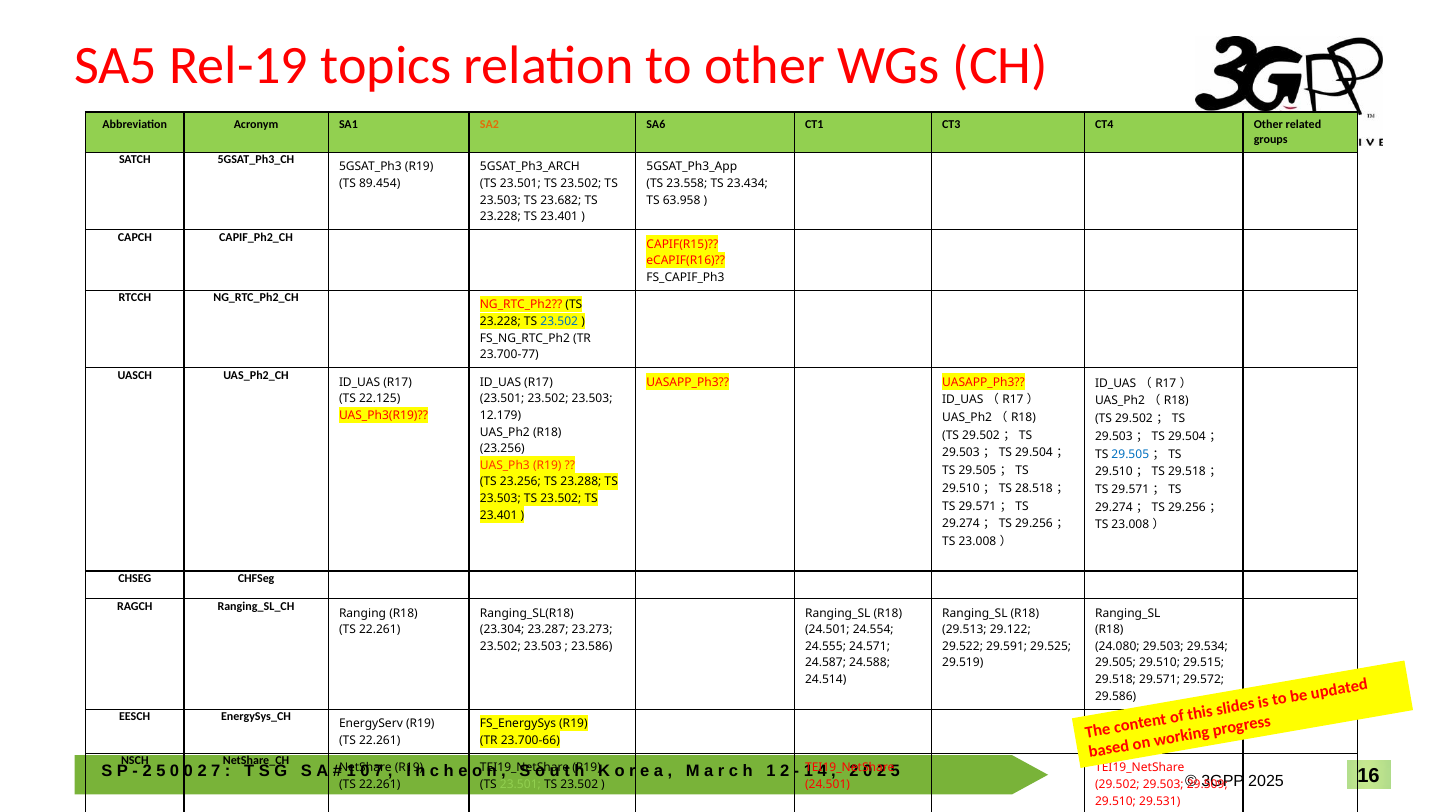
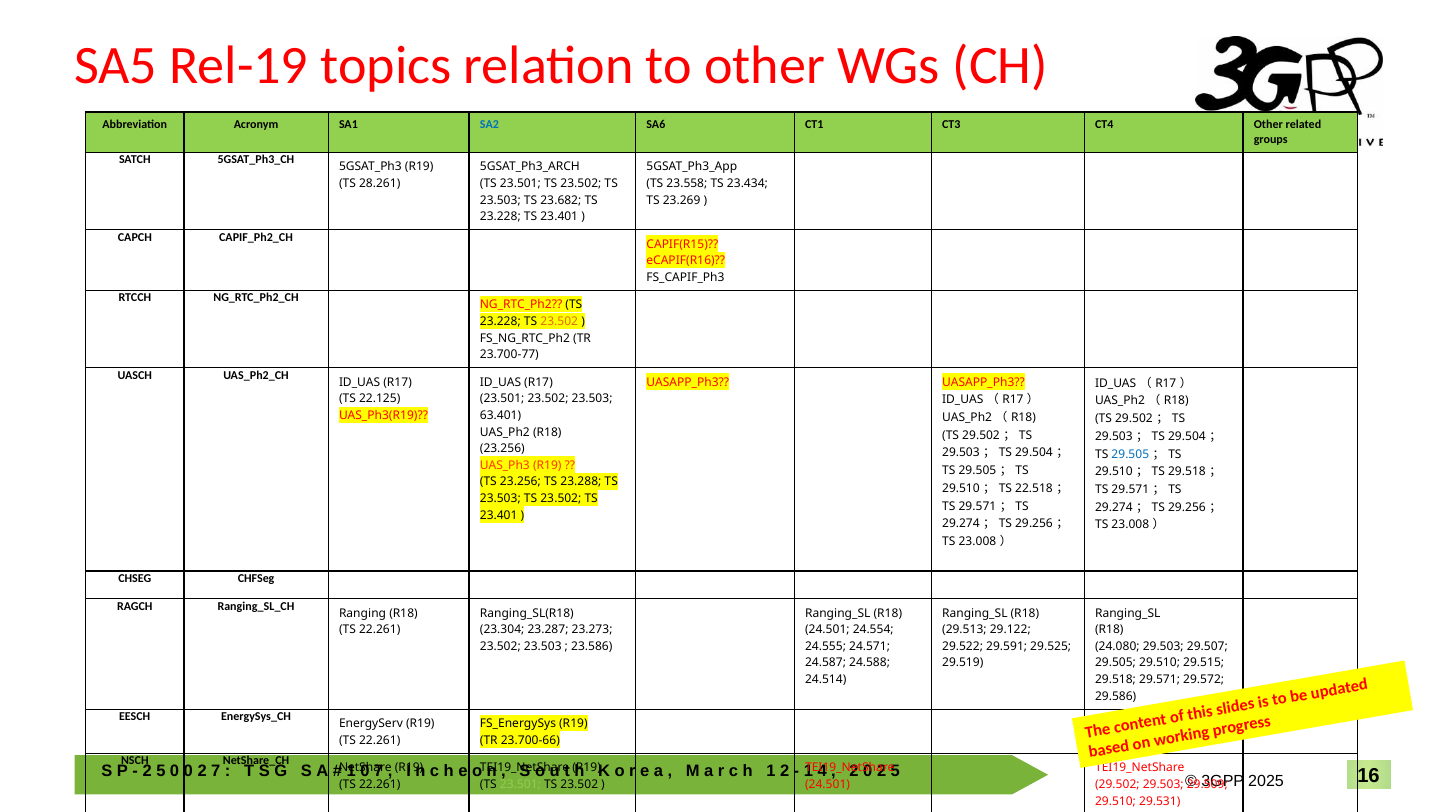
SA2 colour: orange -> blue
89.454: 89.454 -> 28.261
63.958: 63.958 -> 23.269
23.502 at (559, 321) colour: blue -> orange
12.179: 12.179 -> 63.401
28.518: 28.518 -> 22.518
29.534: 29.534 -> 29.507
